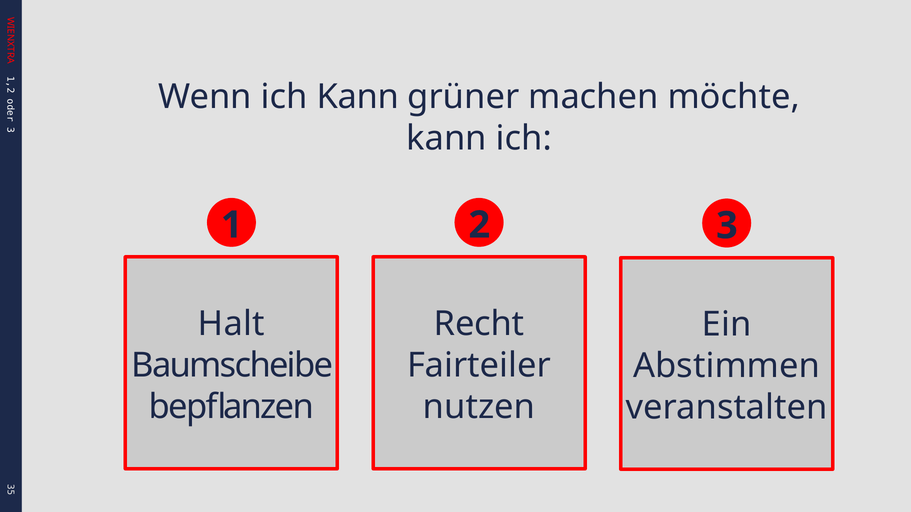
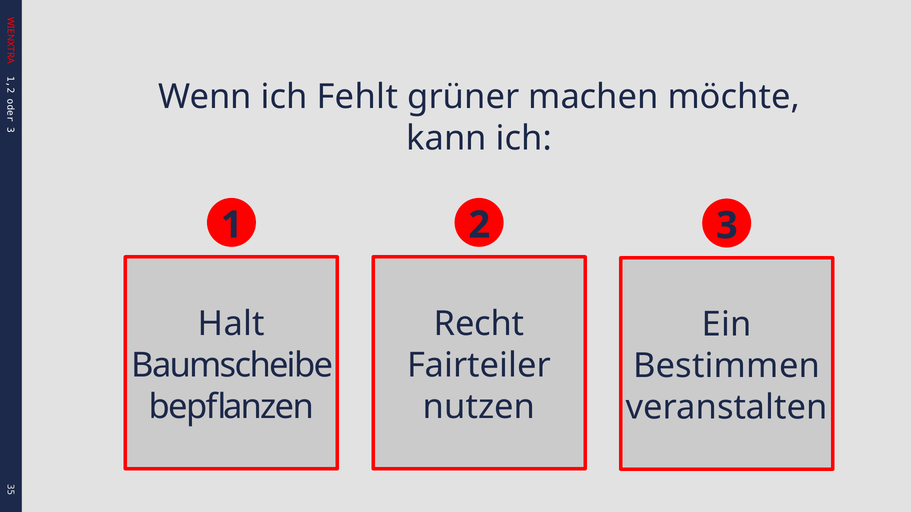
ich Kann: Kann -> Fehlt
Abstimmen: Abstimmen -> Bestimmen
